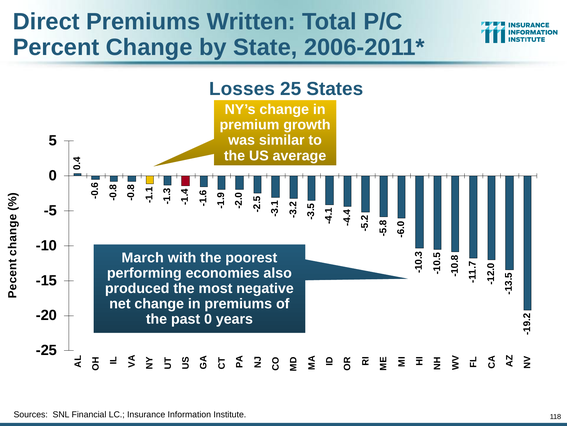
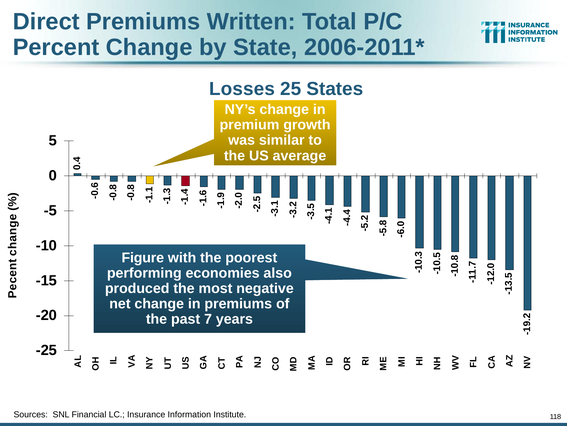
March: March -> Figure
past 0: 0 -> 7
